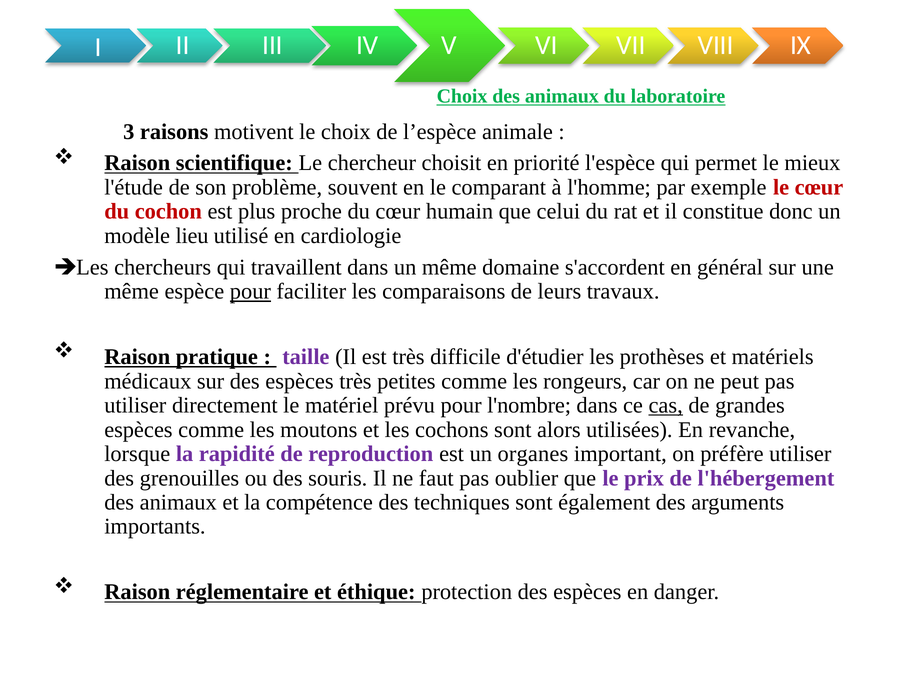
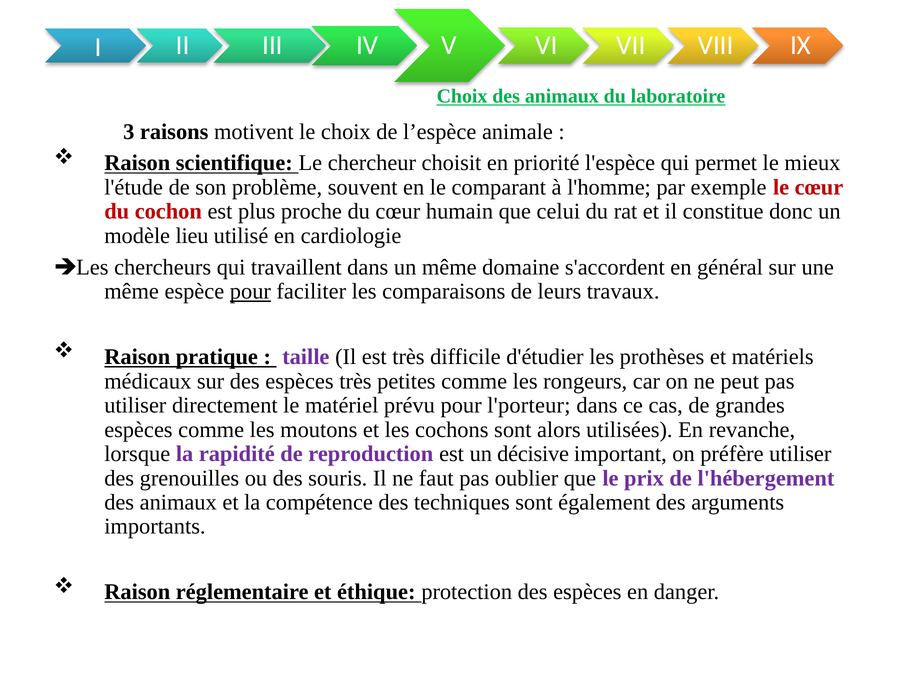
l'nombre: l'nombre -> l'porteur
cas underline: present -> none
organes: organes -> décisive
